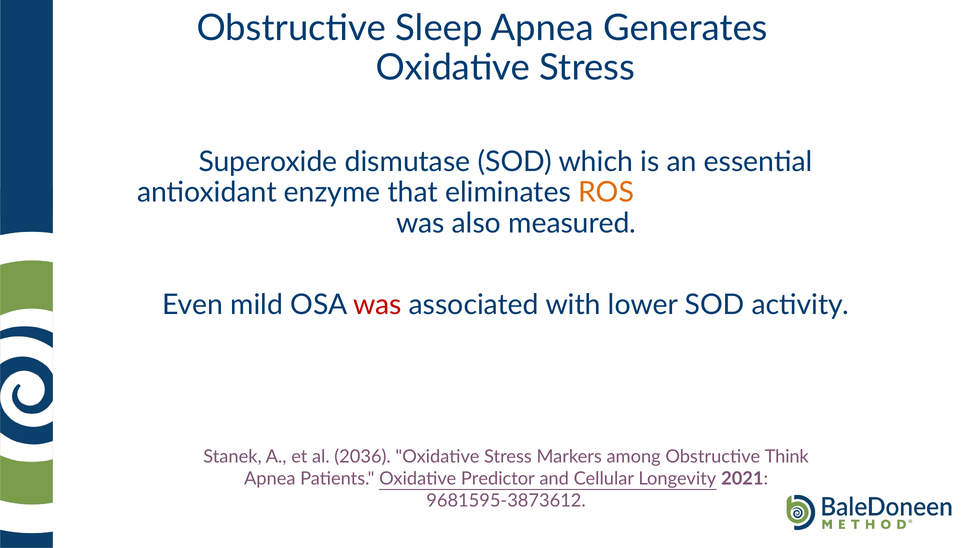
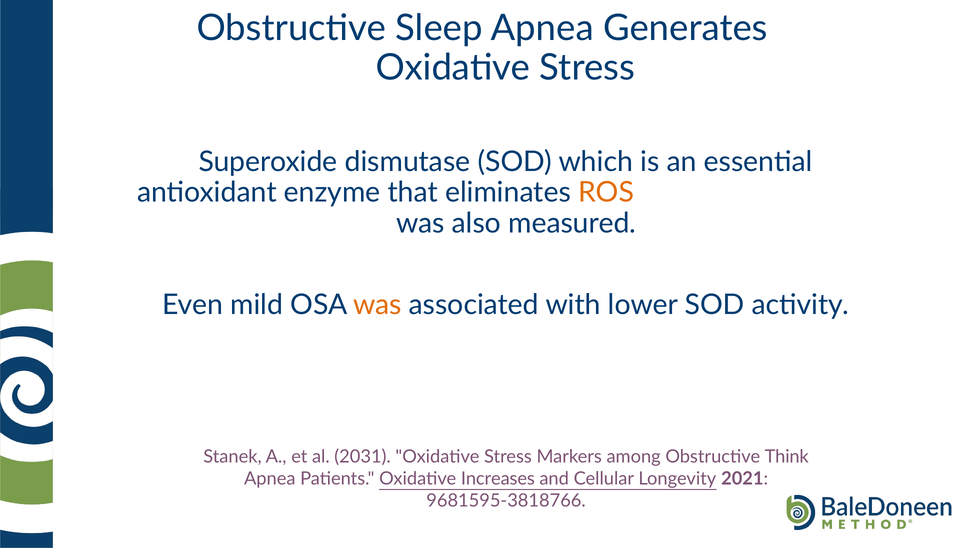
was at (377, 305) colour: red -> orange
2036: 2036 -> 2031
Predictor: Predictor -> Increases
9681595-3873612: 9681595-3873612 -> 9681595-3818766
